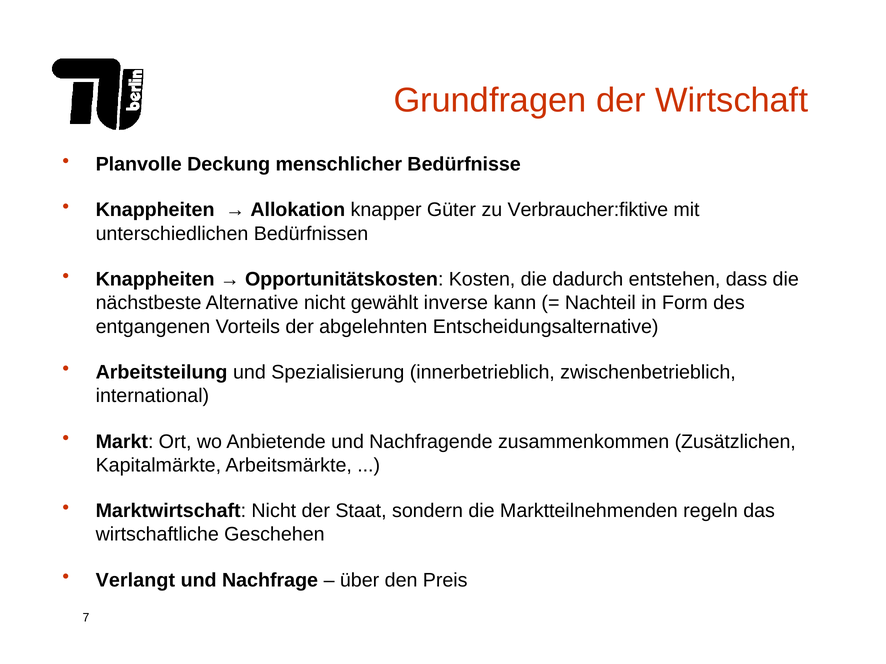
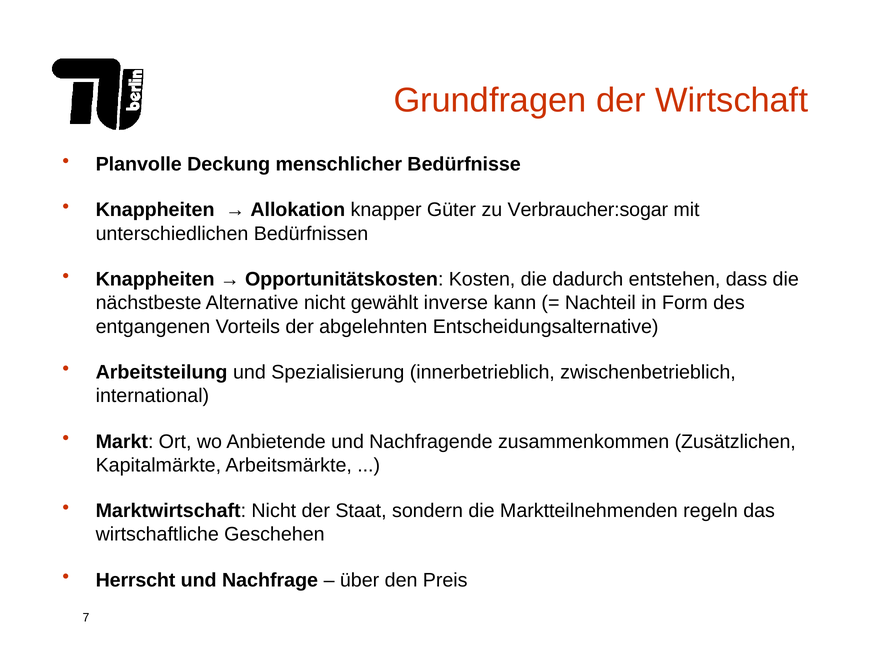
Verbraucher:fiktive: Verbraucher:fiktive -> Verbraucher:sogar
Verlangt: Verlangt -> Herrscht
